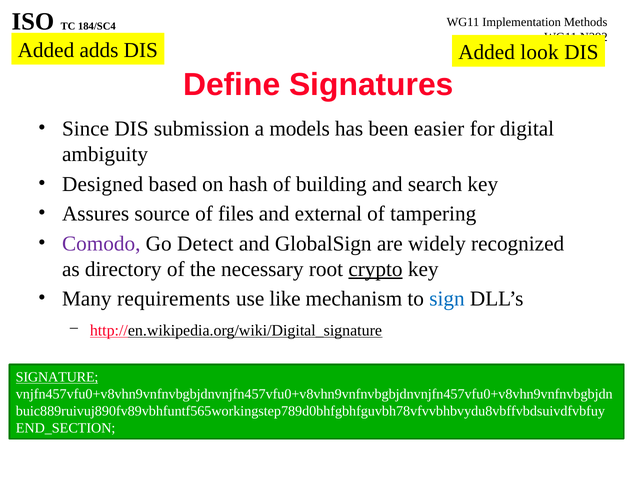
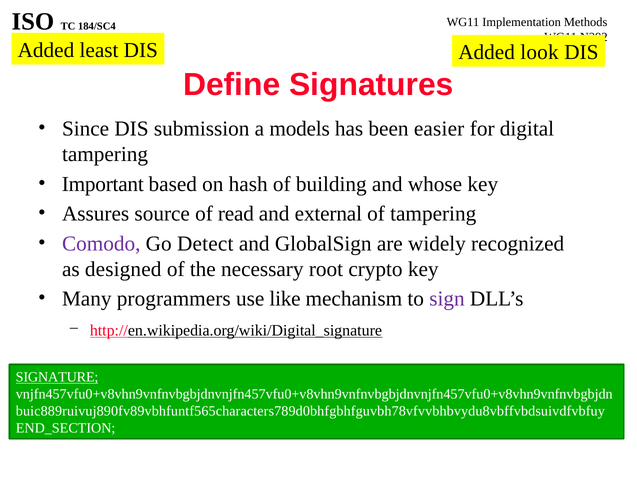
adds: adds -> least
ambiguity at (105, 154): ambiguity -> tampering
Designed: Designed -> Important
search: search -> whose
files: files -> read
directory: directory -> designed
crypto underline: present -> none
requirements: requirements -> programmers
sign colour: blue -> purple
buic889ruivuj890fv89vbhfuntf565workingstep789d0bhfgbhfguvbh78vfvvbhbvydu8vbffvbdsuivdfvbfuy: buic889ruivuj890fv89vbhfuntf565workingstep789d0bhfgbhfguvbh78vfvvbhbvydu8vbffvbdsuivdfvbfuy -> buic889ruivuj890fv89vbhfuntf565characters789d0bhfgbhfguvbh78vfvvbhbvydu8vbffvbdsuivdfvbfuy
